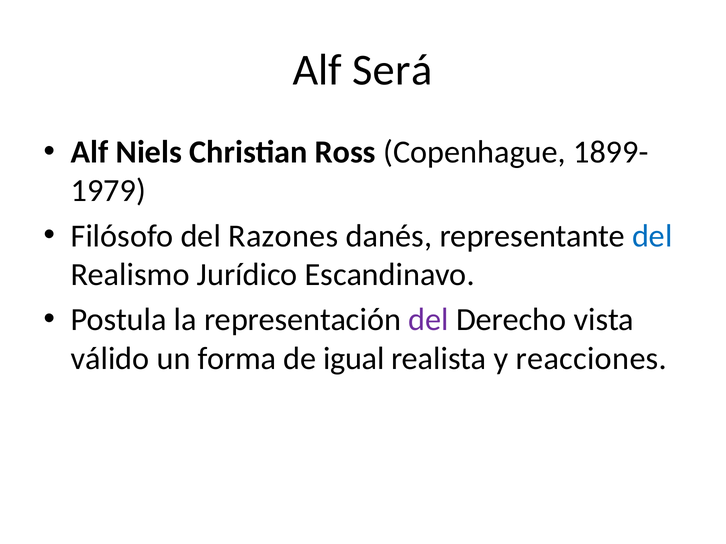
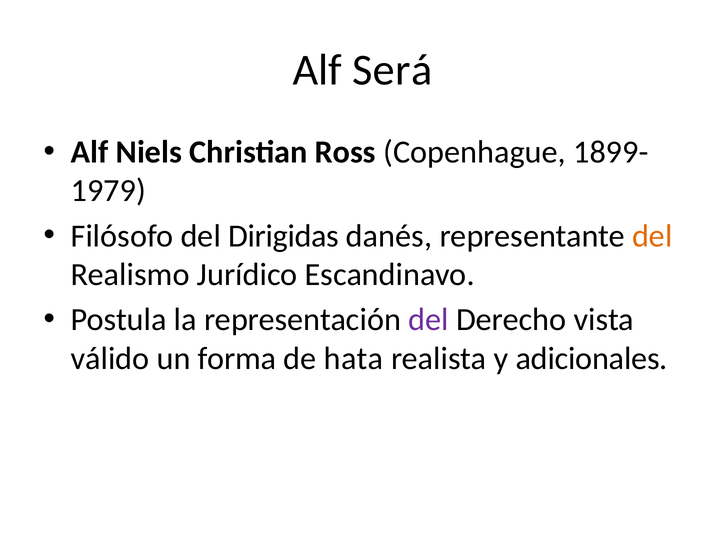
Razones: Razones -> Dirigidas
del at (652, 236) colour: blue -> orange
igual: igual -> hata
reacciones: reacciones -> adicionales
